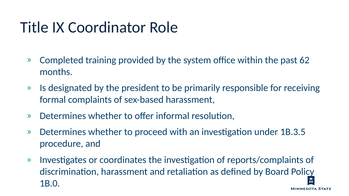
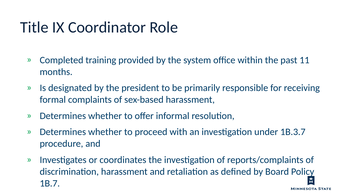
62: 62 -> 11
1B.3.5: 1B.3.5 -> 1B.3.7
1B.0: 1B.0 -> 1B.7
